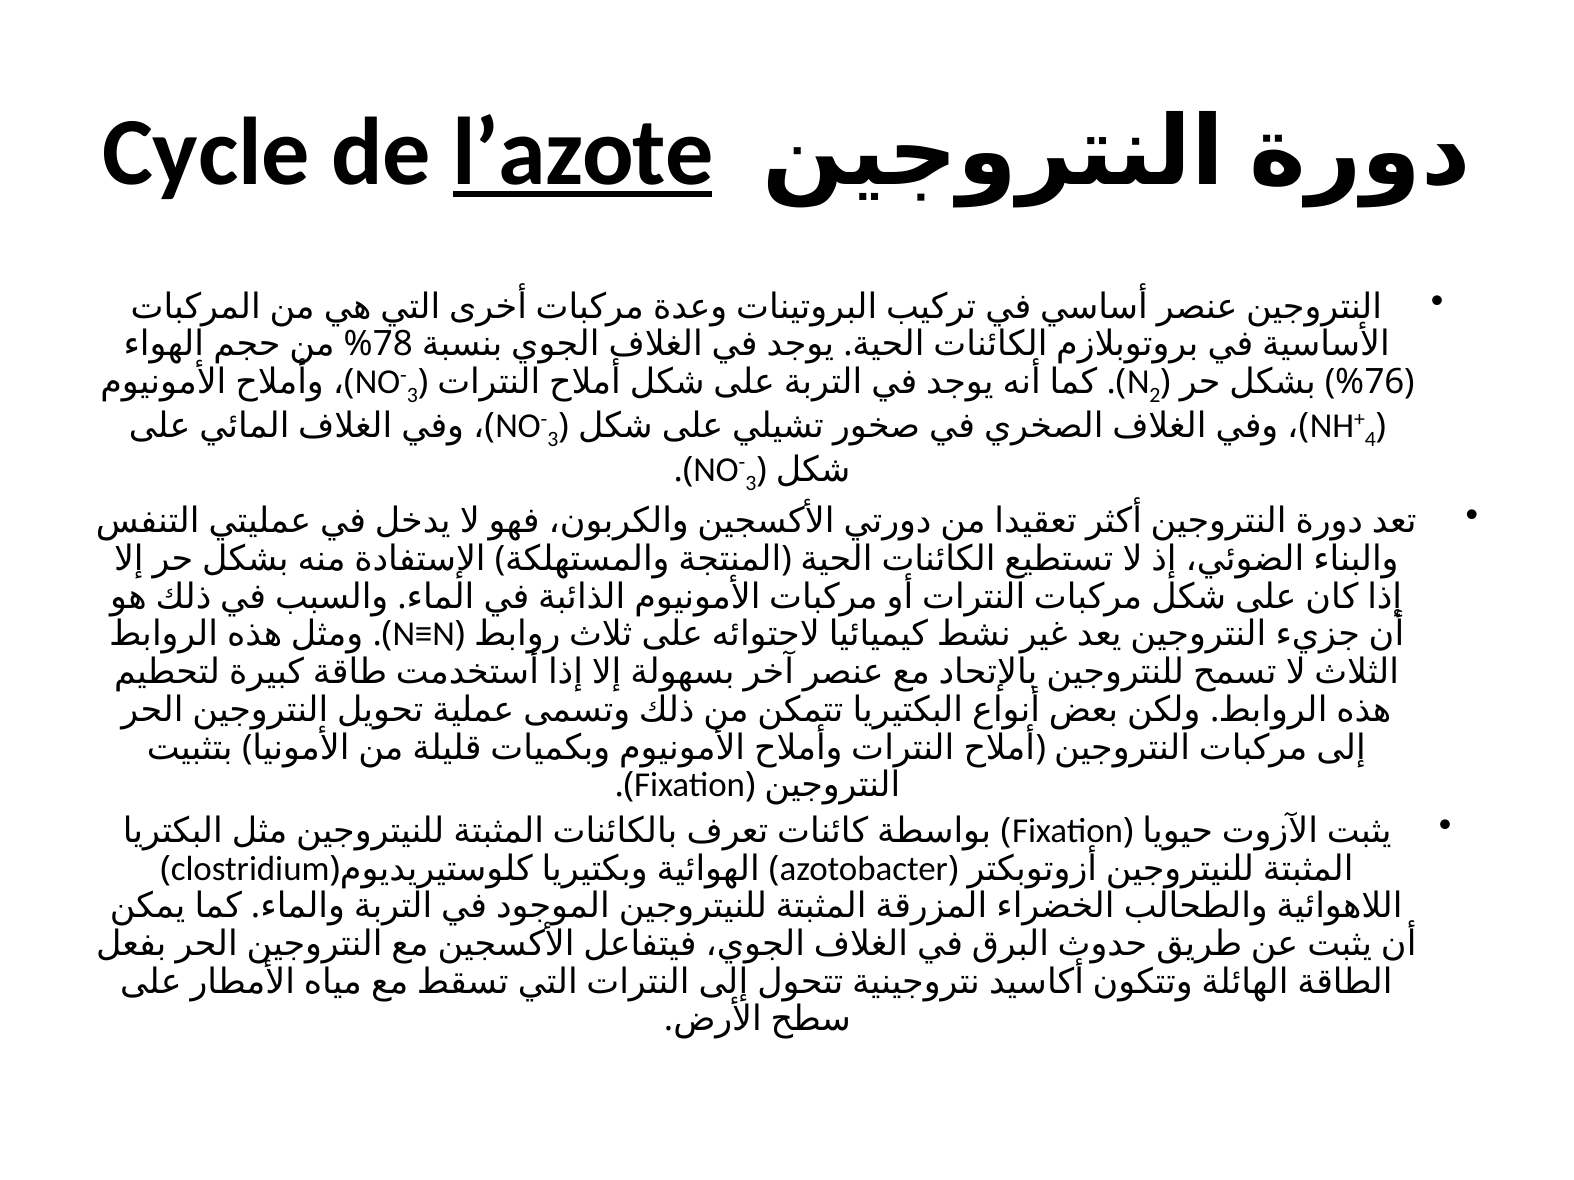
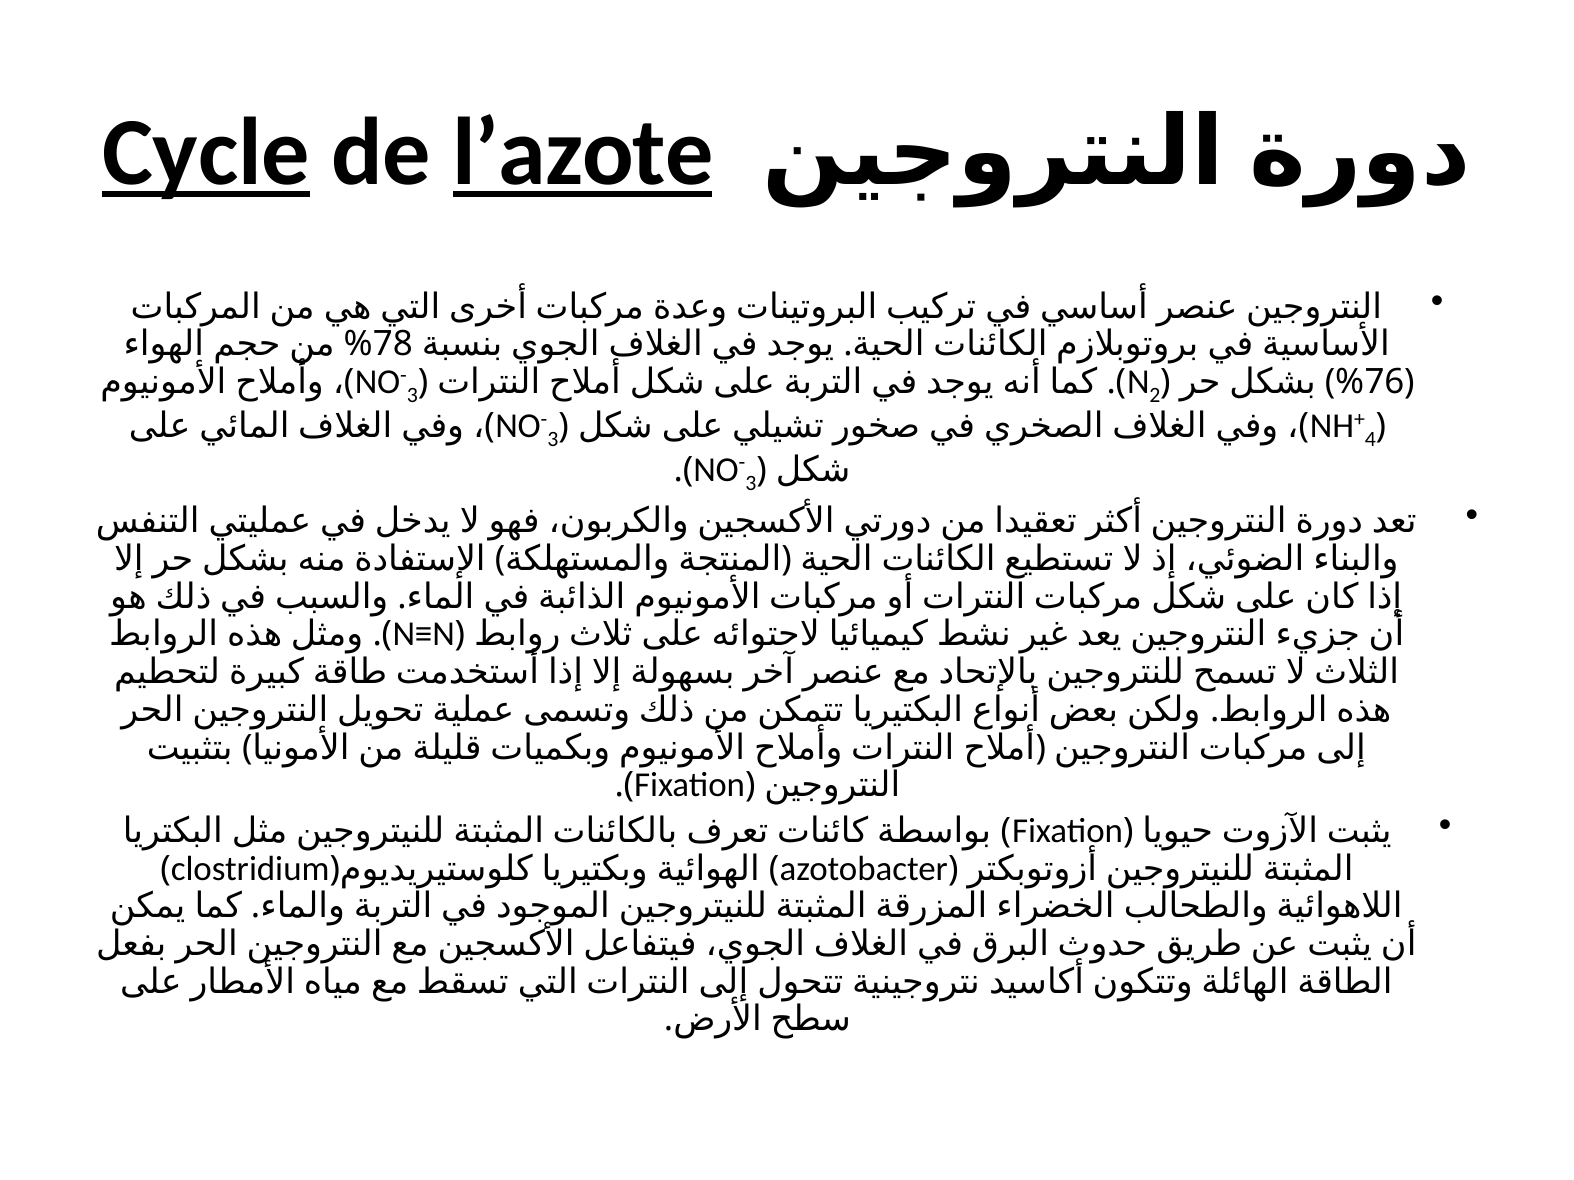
Cycle underline: none -> present
